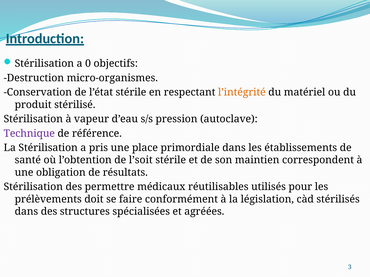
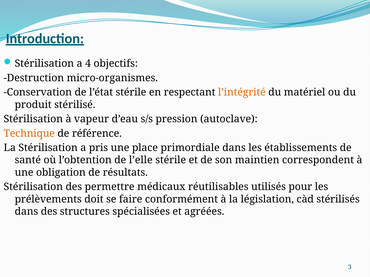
0: 0 -> 4
Technique colour: purple -> orange
l’soit: l’soit -> l’elle
